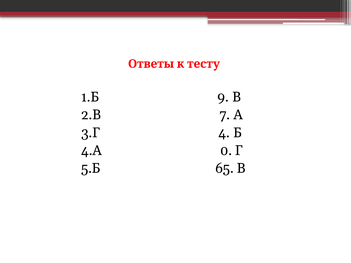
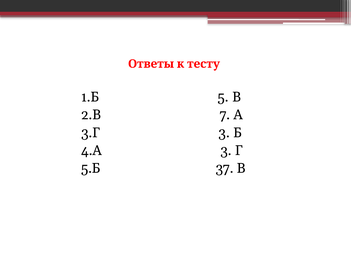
9 at (223, 97): 9 -> 5
4 at (224, 133): 4 -> 3
0 at (226, 151): 0 -> 3
65: 65 -> 37
